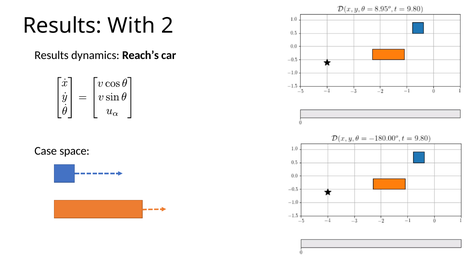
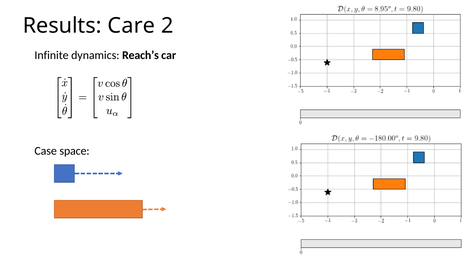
With: With -> Care
Results at (52, 55): Results -> Infinite
